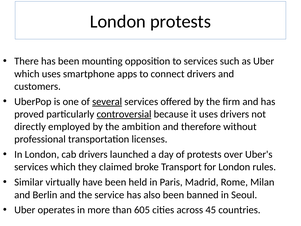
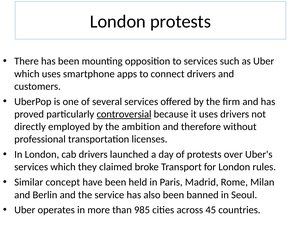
several underline: present -> none
virtually: virtually -> concept
605: 605 -> 985
